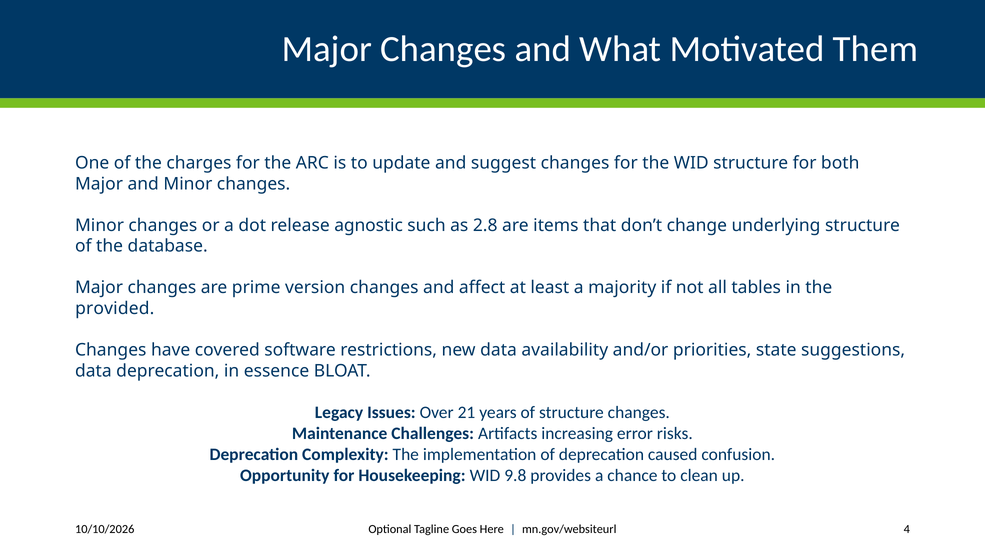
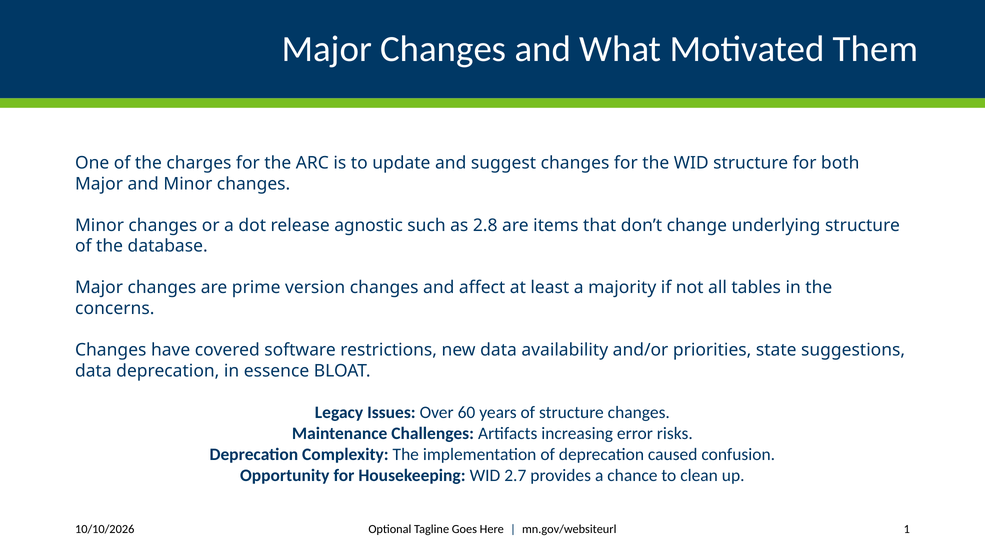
provided: provided -> concerns
21: 21 -> 60
9.8: 9.8 -> 2.7
4: 4 -> 1
